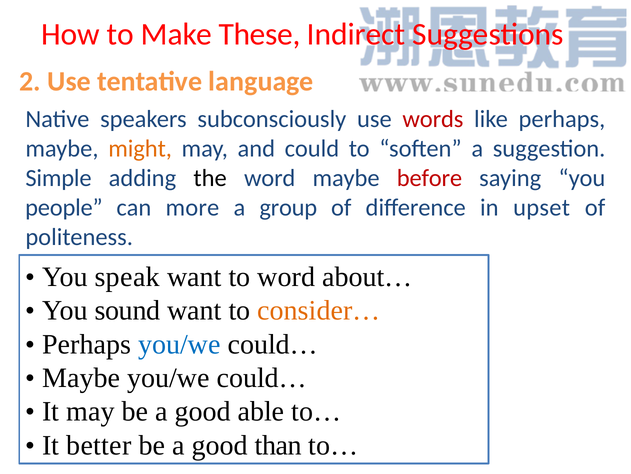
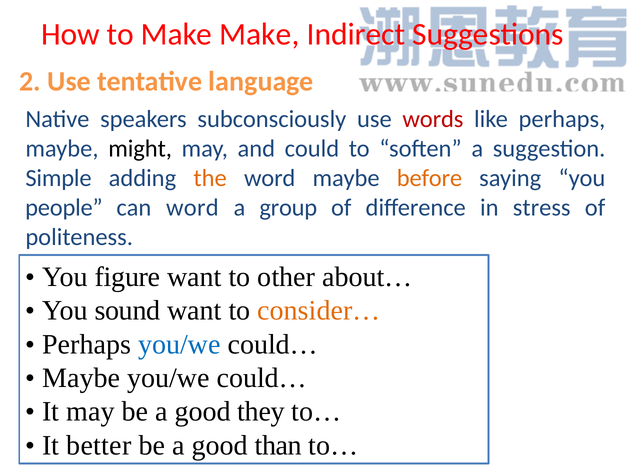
Make These: These -> Make
might colour: orange -> black
the colour: black -> orange
before colour: red -> orange
can more: more -> word
upset: upset -> stress
speak: speak -> figure
to word: word -> other
able: able -> they
